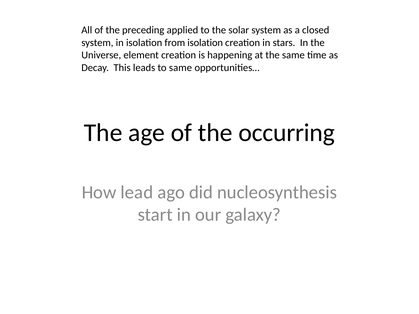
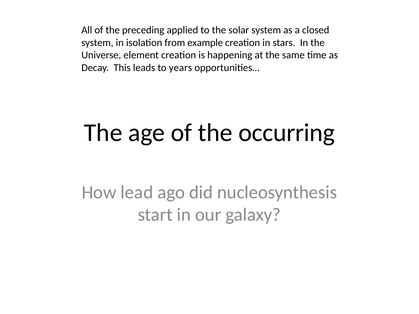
from isolation: isolation -> example
to same: same -> years
